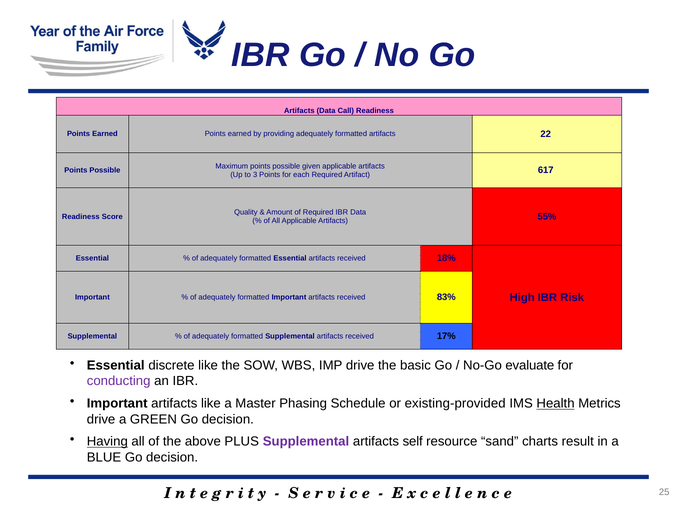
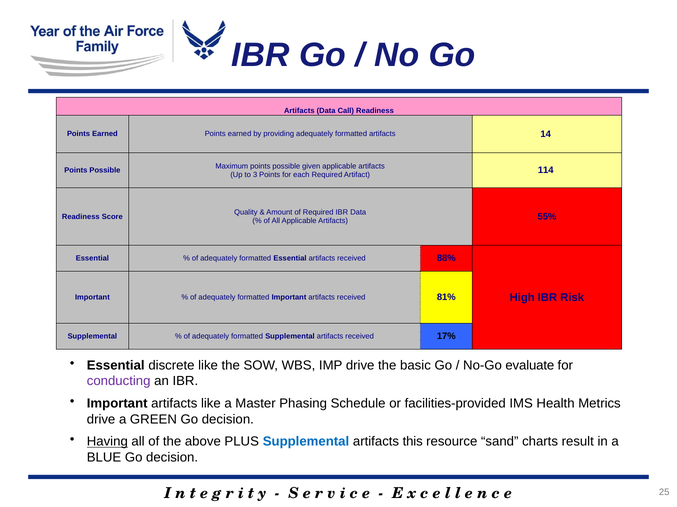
22: 22 -> 14
617: 617 -> 114
18%: 18% -> 88%
83%: 83% -> 81%
existing-provided: existing-provided -> facilities-provided
Health underline: present -> none
Supplemental at (306, 442) colour: purple -> blue
self: self -> this
